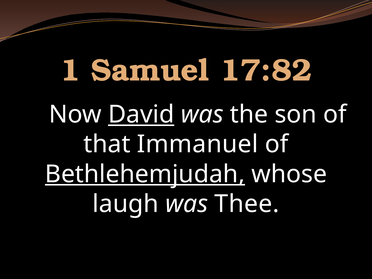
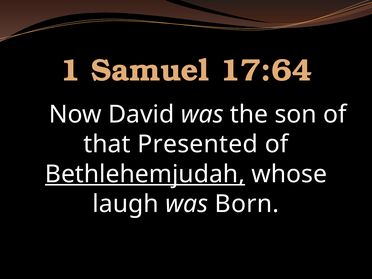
17:82: 17:82 -> 17:64
David underline: present -> none
Immanuel: Immanuel -> Presented
Thee: Thee -> Born
